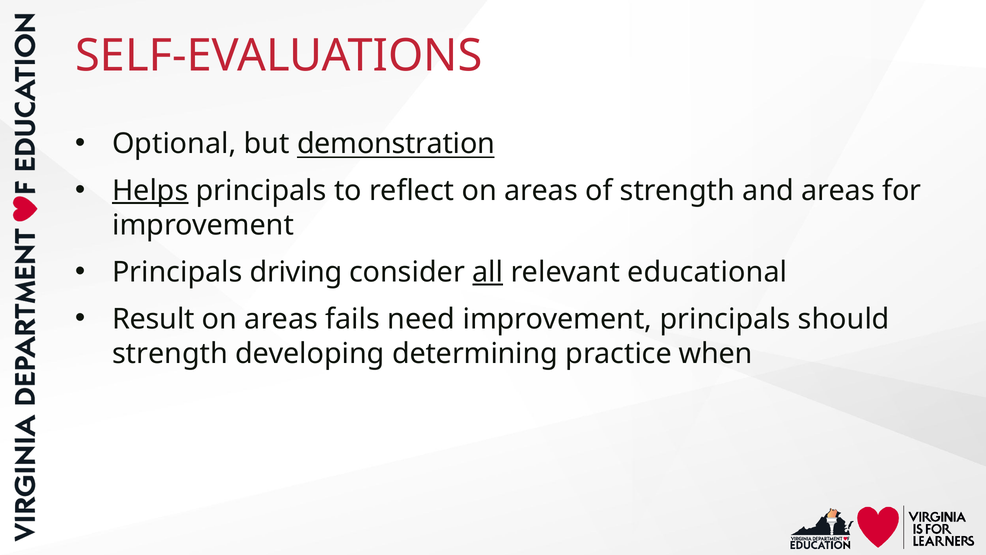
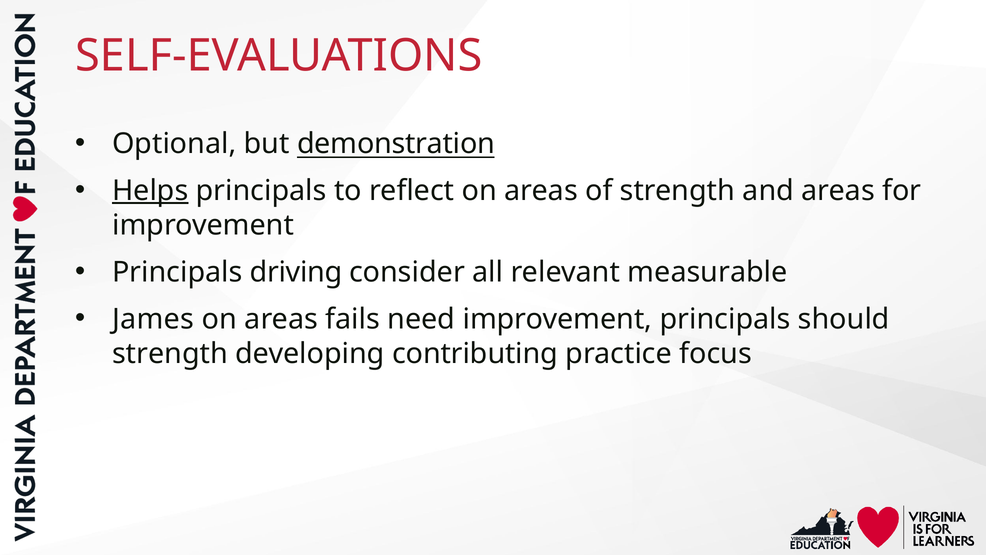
all underline: present -> none
educational: educational -> measurable
Result: Result -> James
determining: determining -> contributing
when: when -> focus
